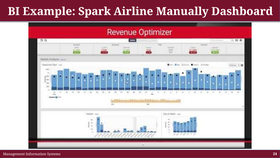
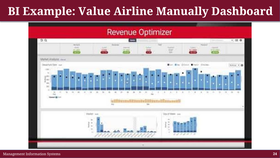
Spark: Spark -> Value
